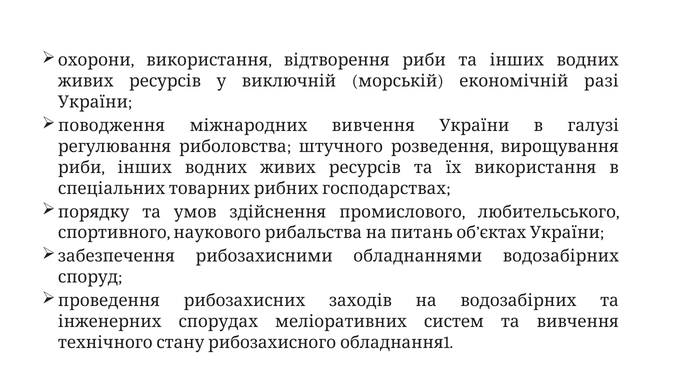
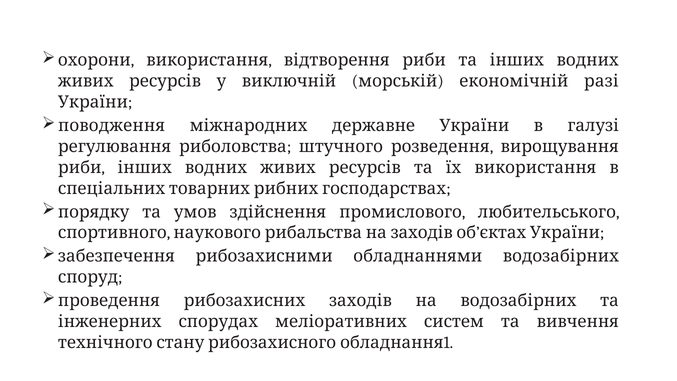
міжнародних вивчення: вивчення -> державне
питань at (422, 233): питань -> заходів
